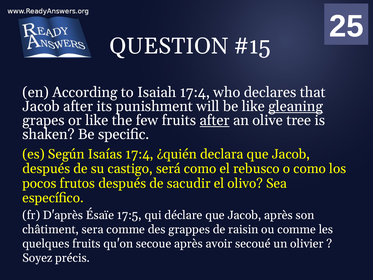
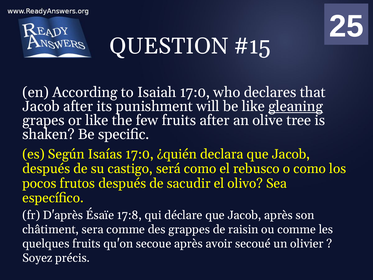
Isaiah 17:4: 17:4 -> 17:0
after at (215, 120) underline: present -> none
Isaías 17:4: 17:4 -> 17:0
17:5: 17:5 -> 17:8
